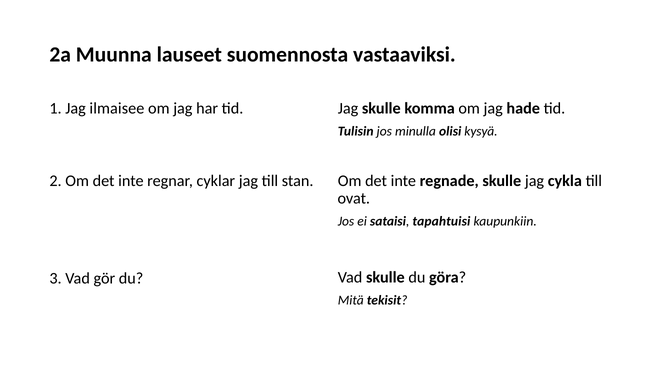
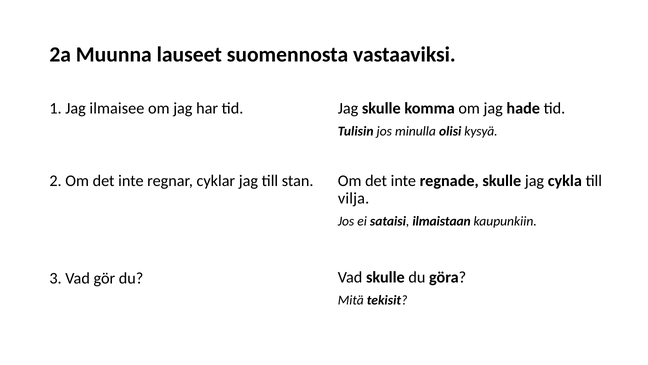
ovat: ovat -> vilja
tapahtuisi: tapahtuisi -> ilmaistaan
